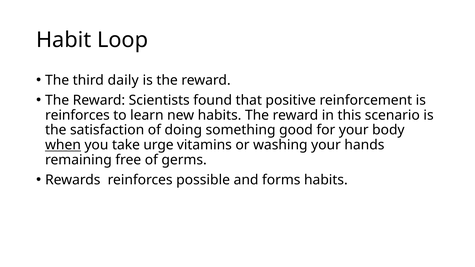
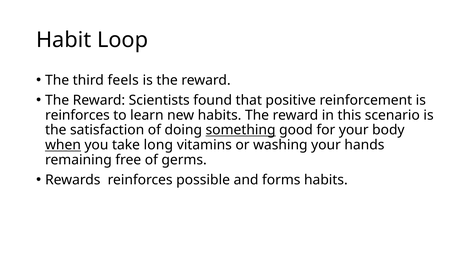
daily: daily -> feels
something underline: none -> present
urge: urge -> long
